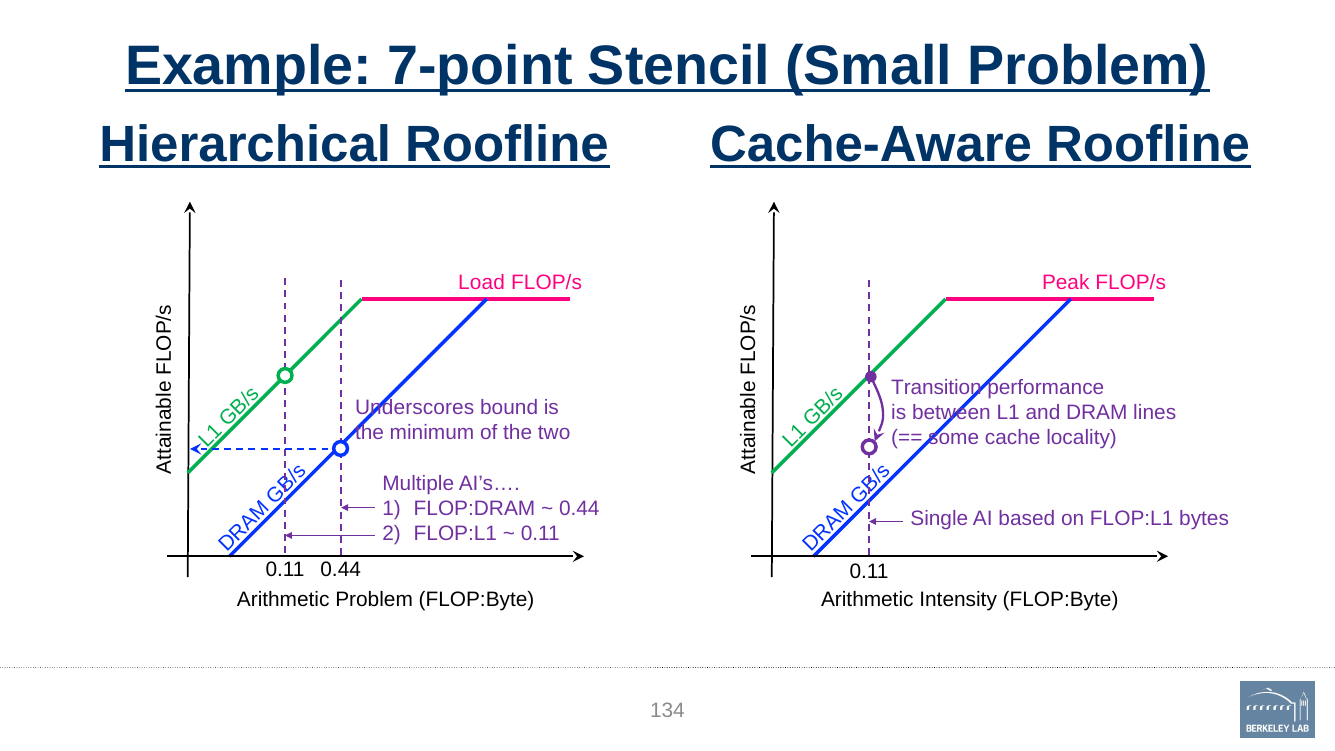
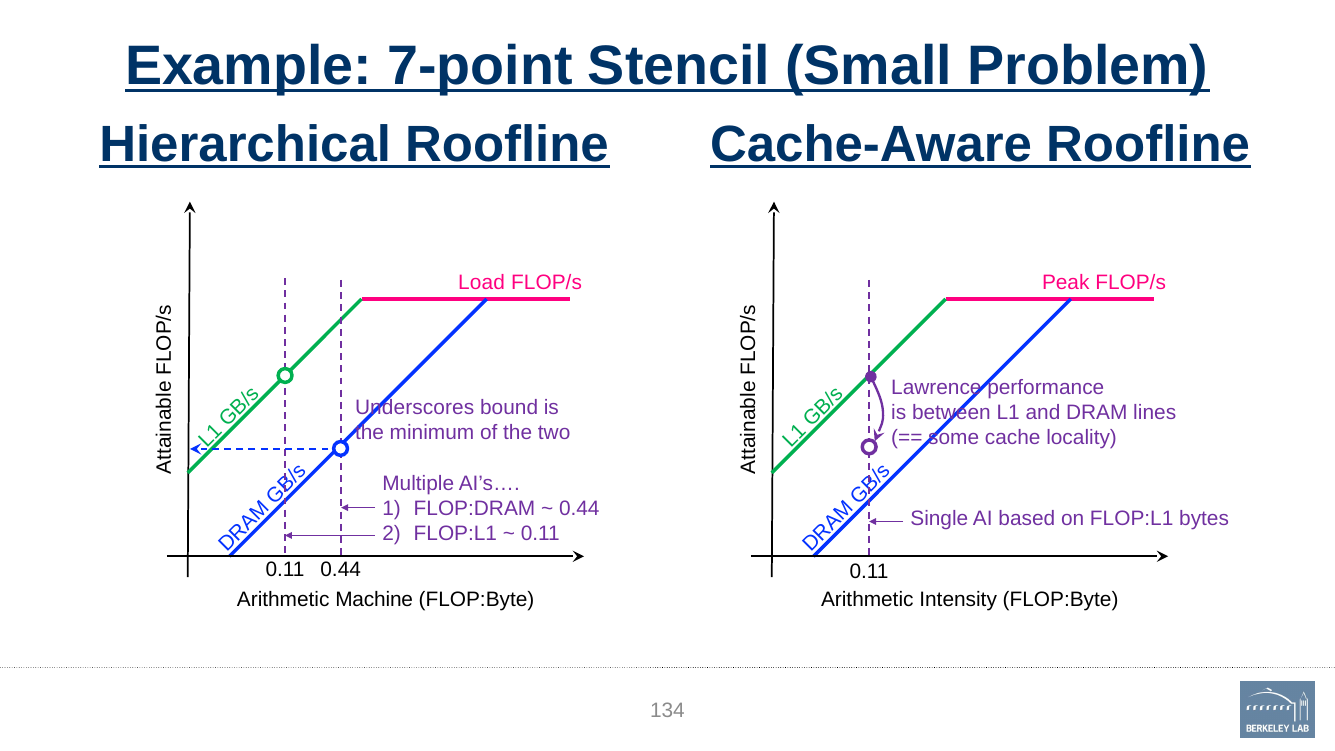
Transition: Transition -> Lawrence
Arithmetic Problem: Problem -> Machine
